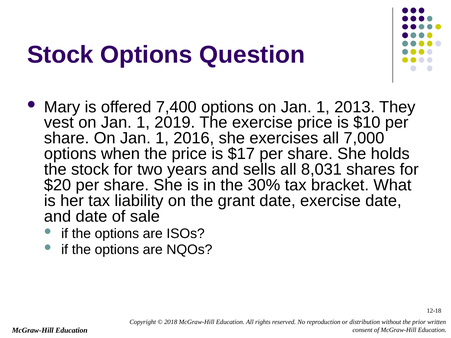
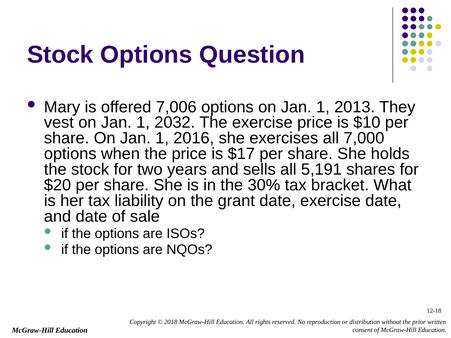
7,400: 7,400 -> 7,006
2019: 2019 -> 2032
8,031: 8,031 -> 5,191
